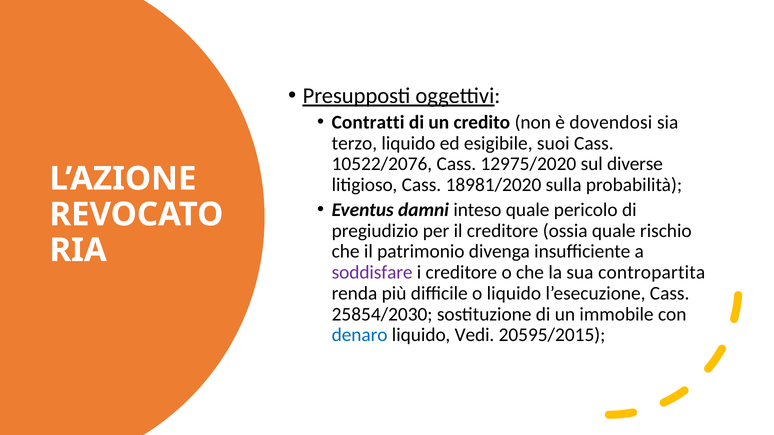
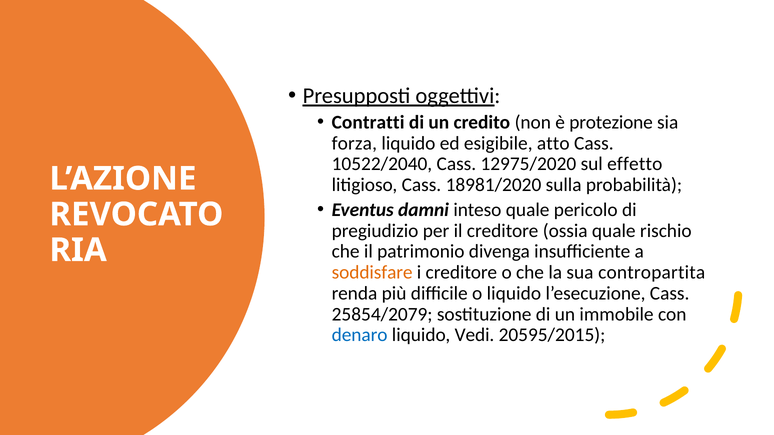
dovendosi: dovendosi -> protezione
terzo: terzo -> forza
suoi: suoi -> atto
10522/2076: 10522/2076 -> 10522/2040
diverse: diverse -> effetto
soddisfare colour: purple -> orange
25854/2030: 25854/2030 -> 25854/2079
